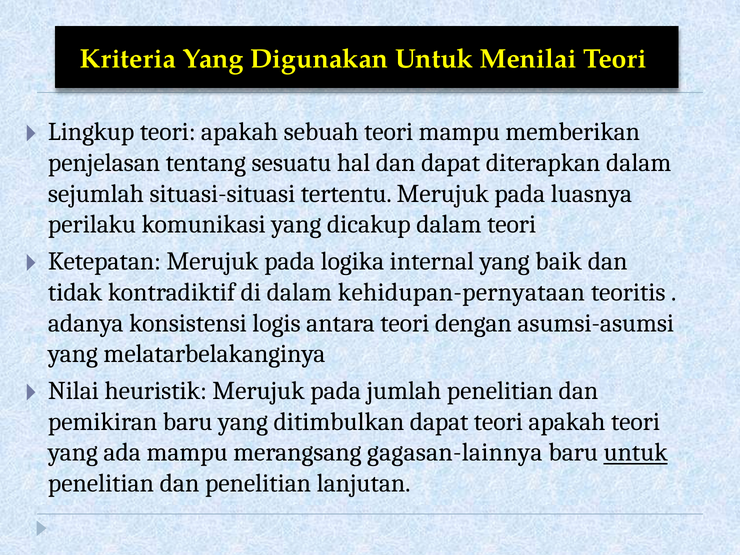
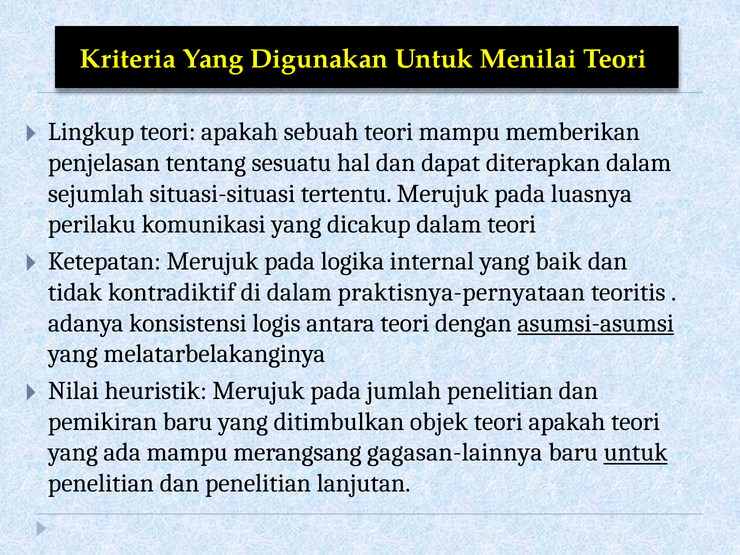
kehidupan-pernyataan: kehidupan-pernyataan -> praktisnya-pernyataan
asumsi-asumsi underline: none -> present
ditimbulkan dapat: dapat -> objek
